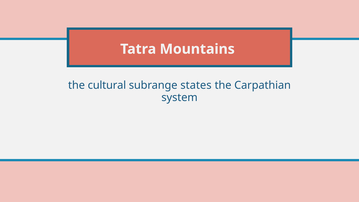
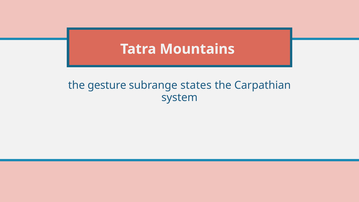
cultural: cultural -> gesture
